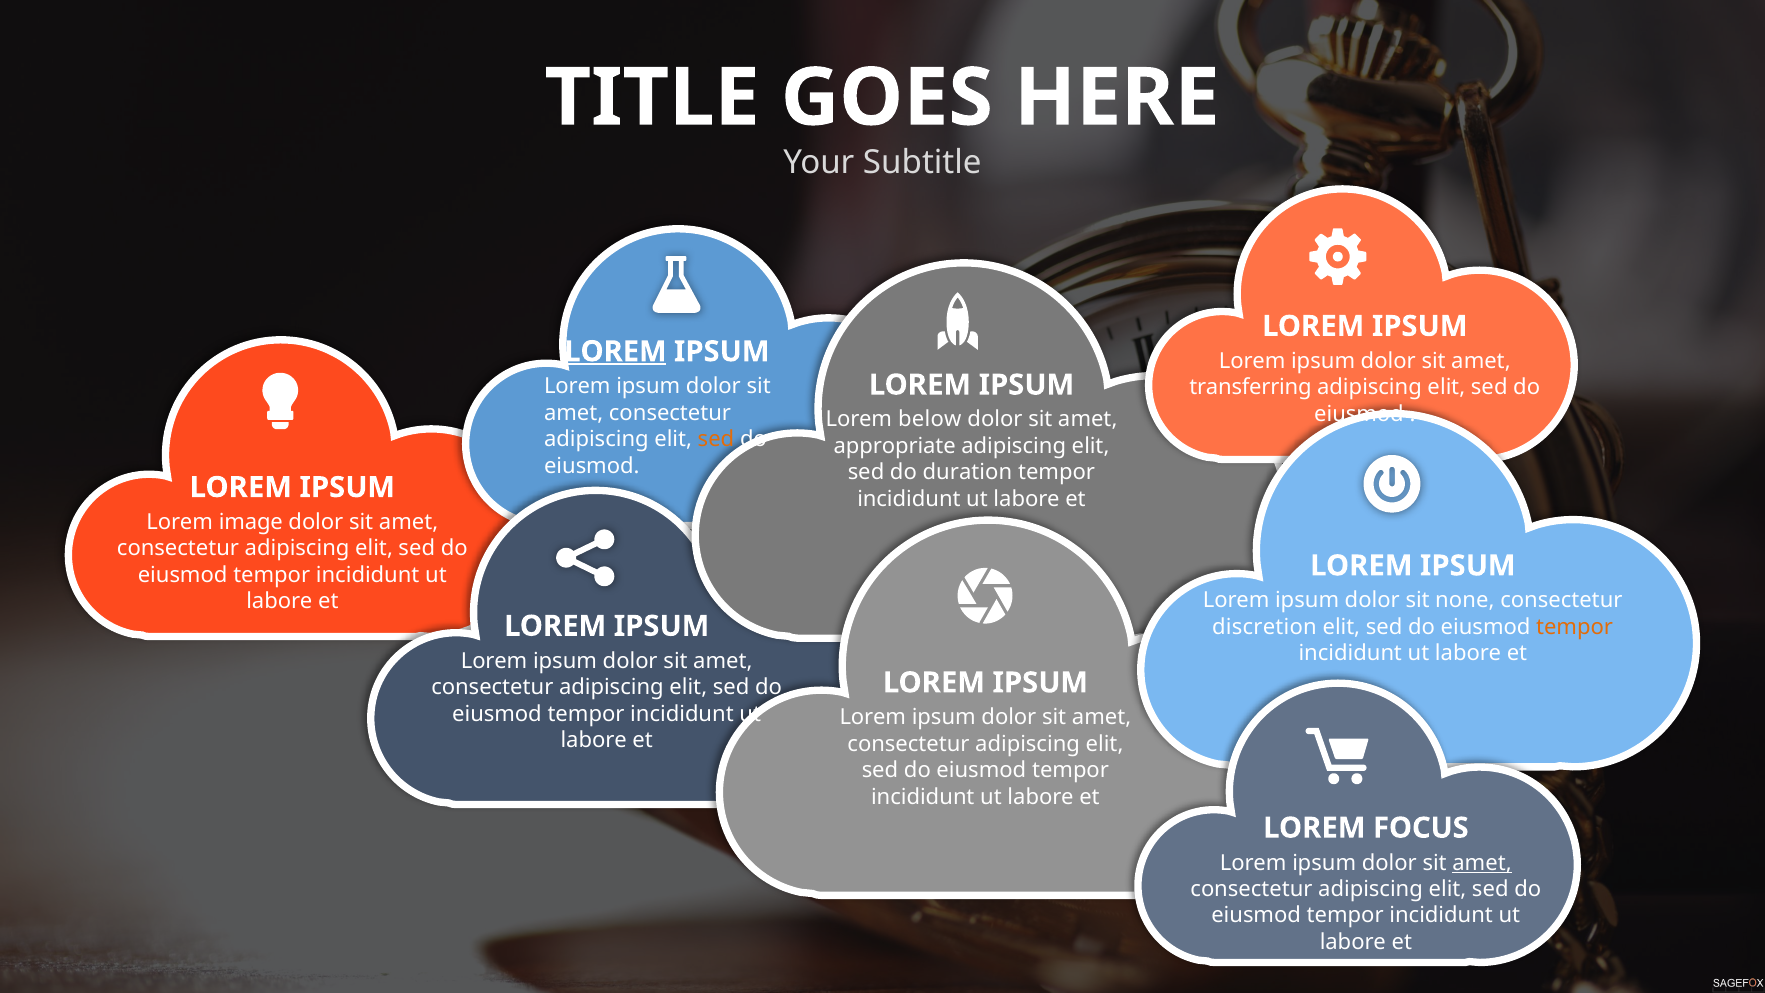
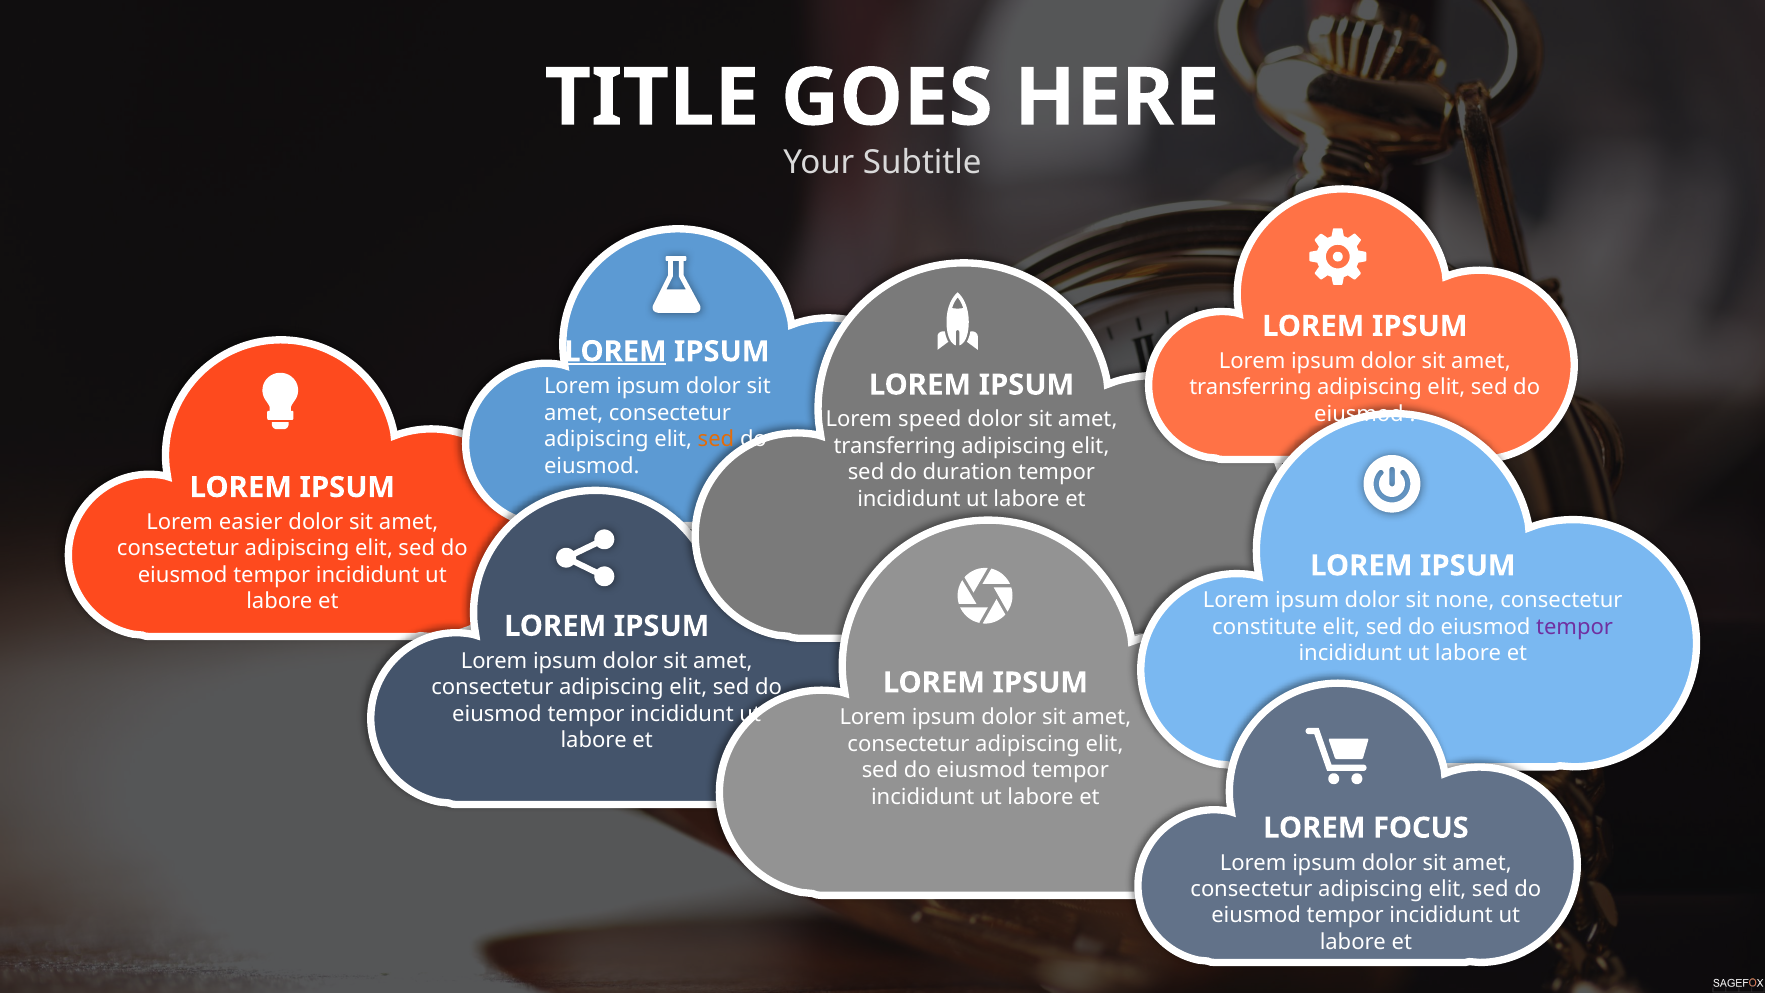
below: below -> speed
appropriate at (895, 446): appropriate -> transferring
image: image -> easier
discretion: discretion -> constitute
tempor at (1575, 627) colour: orange -> purple
amet at (1482, 863) underline: present -> none
